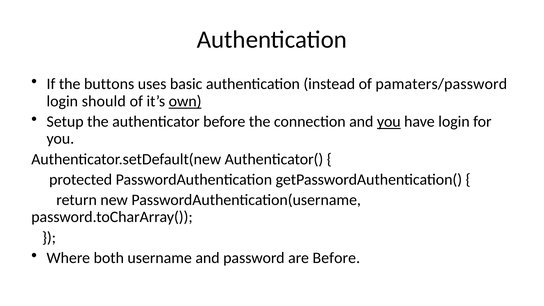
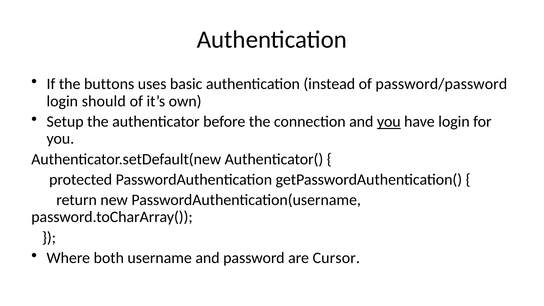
pamaters/password: pamaters/password -> password/password
own underline: present -> none
are Before: Before -> Cursor
